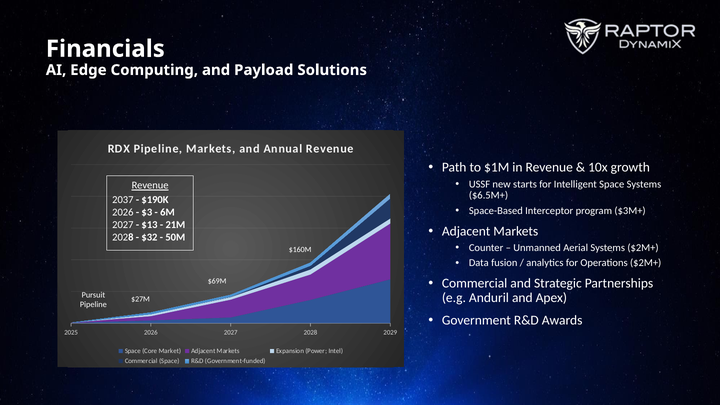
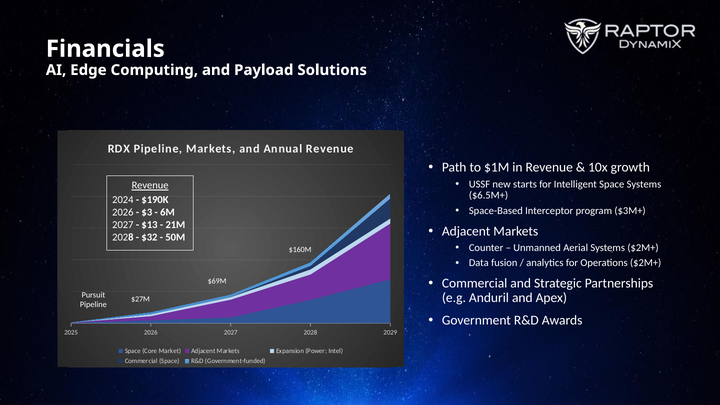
2037: 2037 -> 2024
